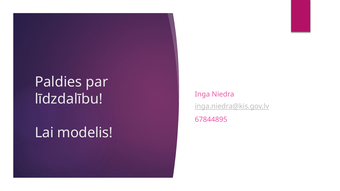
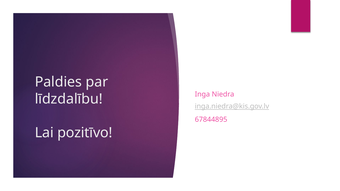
modelis: modelis -> pozitīvo
